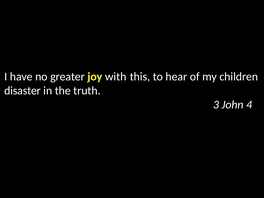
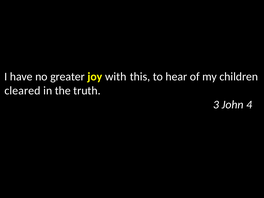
disaster: disaster -> cleared
